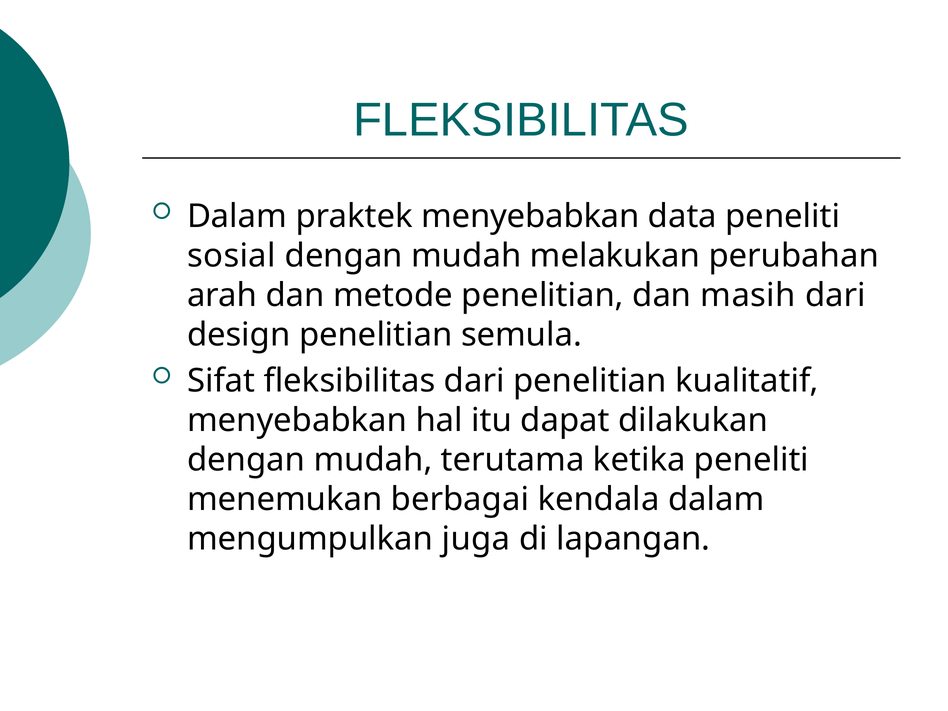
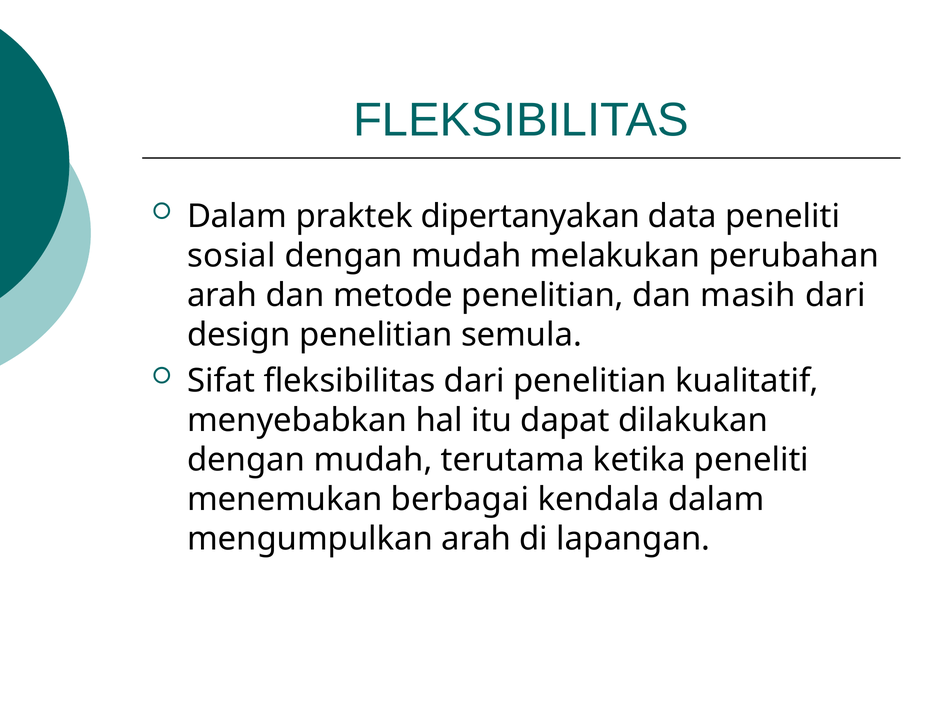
praktek menyebabkan: menyebabkan -> dipertanyakan
mengumpulkan juga: juga -> arah
